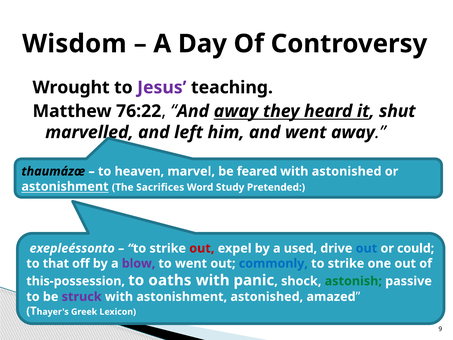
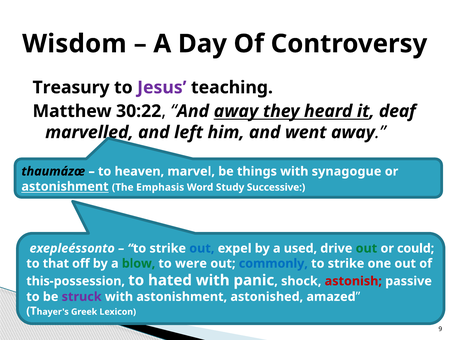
Wrought: Wrought -> Treasury
76:22: 76:22 -> 30:22
shut: shut -> deaf
feared: feared -> things
with astonished: astonished -> synagogue
Sacrifices: Sacrifices -> Emphasis
Pretended: Pretended -> Successive
out at (202, 248) colour: red -> blue
out at (366, 248) colour: blue -> green
blow colour: purple -> green
to went: went -> were
oaths: oaths -> hated
astonish colour: green -> red
